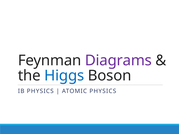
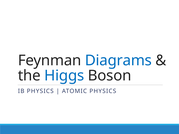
Diagrams colour: purple -> blue
